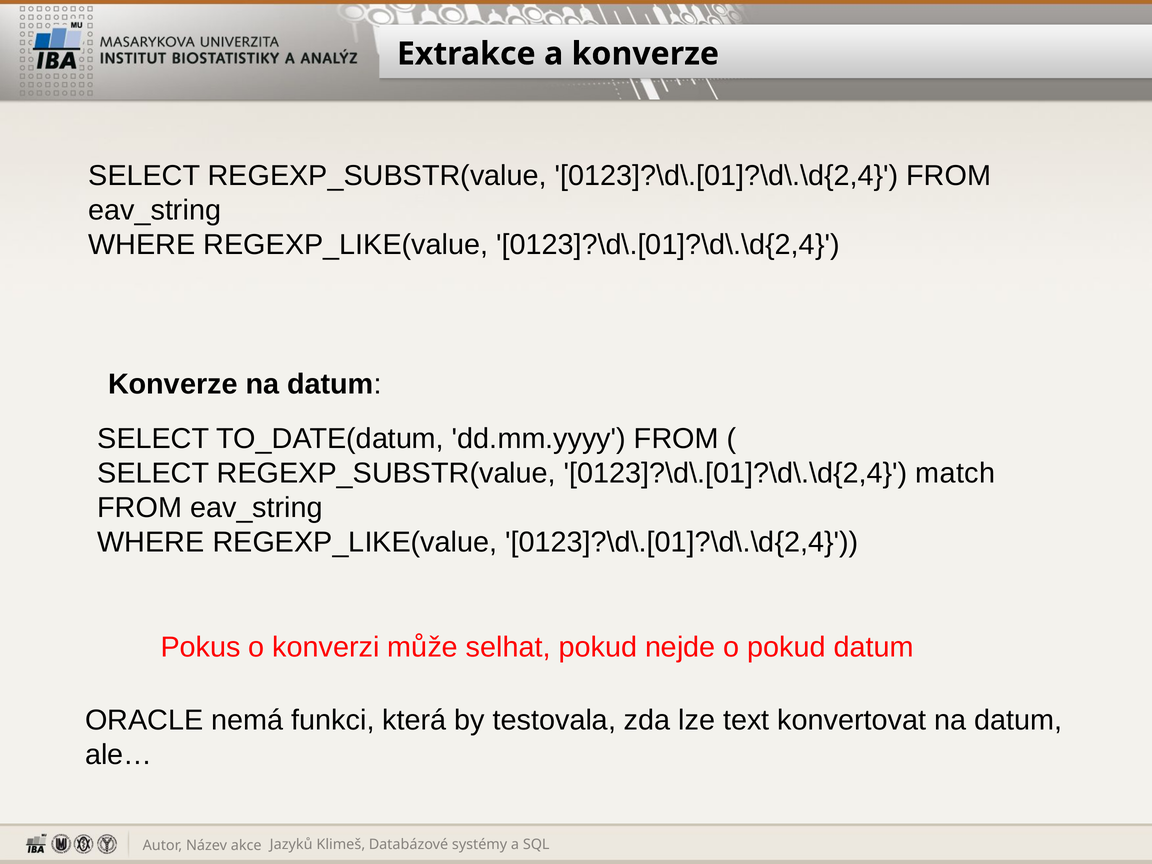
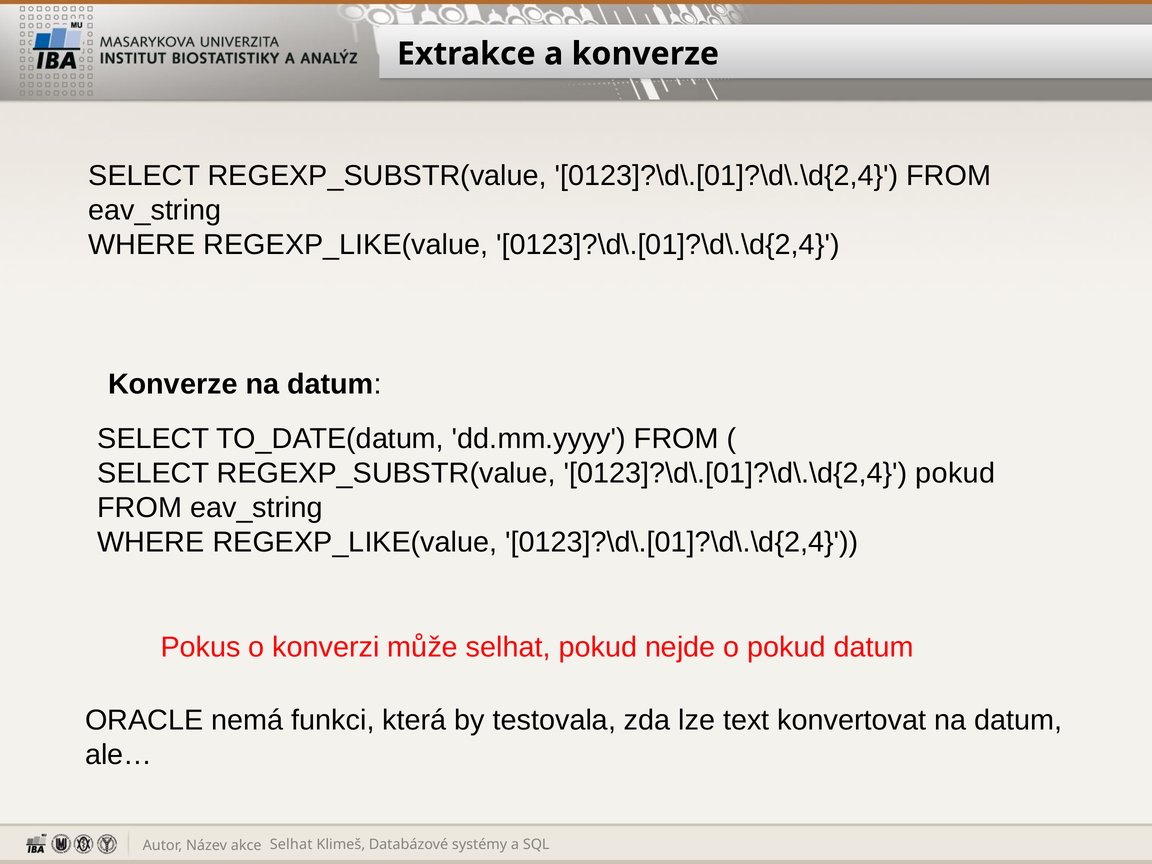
0123]?\d\.[01]?\d\.\d{2,4 match: match -> pokud
Jazyků at (291, 845): Jazyků -> Selhat
